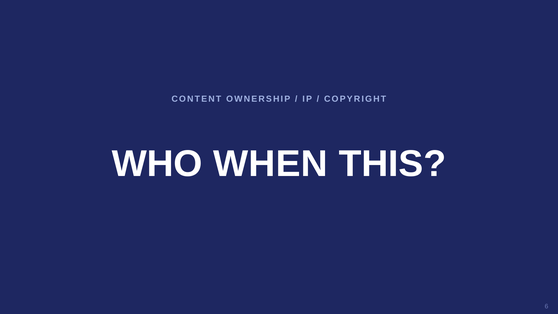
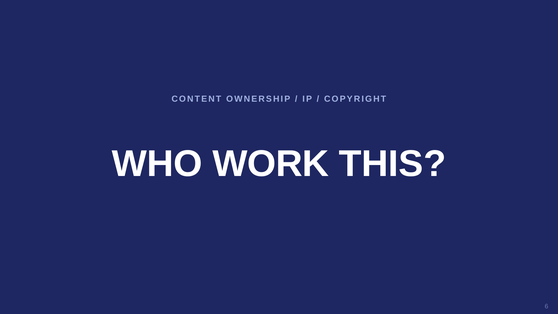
WHEN: WHEN -> WORK
